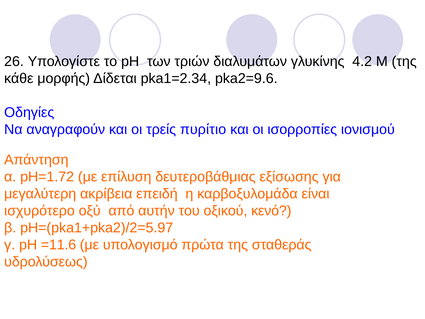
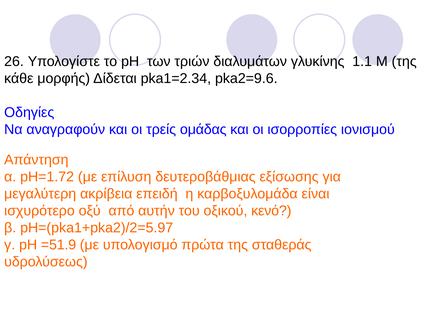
4.2: 4.2 -> 1.1
πυρίτιο: πυρίτιο -> ομάδας
=11.6: =11.6 -> =51.9
